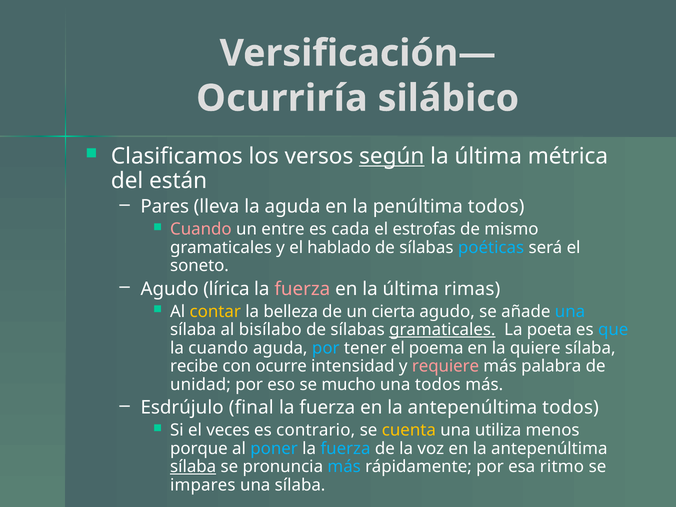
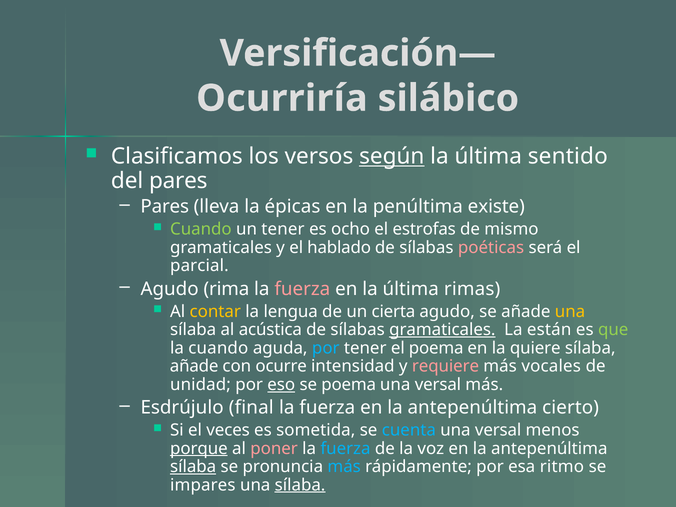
métrica: métrica -> sentido
del están: están -> pares
la aguda: aguda -> épicas
penúltima todos: todos -> existe
Cuando at (201, 229) colour: pink -> light green
un entre: entre -> tener
cada: cada -> ocho
poéticas colour: light blue -> pink
soneto: soneto -> parcial
lírica: lírica -> rima
belleza: belleza -> lengua
una at (570, 312) colour: light blue -> yellow
bisílabo: bisílabo -> acústica
poeta: poeta -> están
que colour: light blue -> light green
recibe at (194, 366): recibe -> añade
palabra: palabra -> vocales
eso underline: none -> present
se mucho: mucho -> poema
todos at (438, 385): todos -> versal
antepenúltima todos: todos -> cierto
contrario: contrario -> sometida
cuenta colour: yellow -> light blue
utiliza at (498, 430): utiliza -> versal
porque underline: none -> present
poner colour: light blue -> pink
sílaba at (300, 485) underline: none -> present
